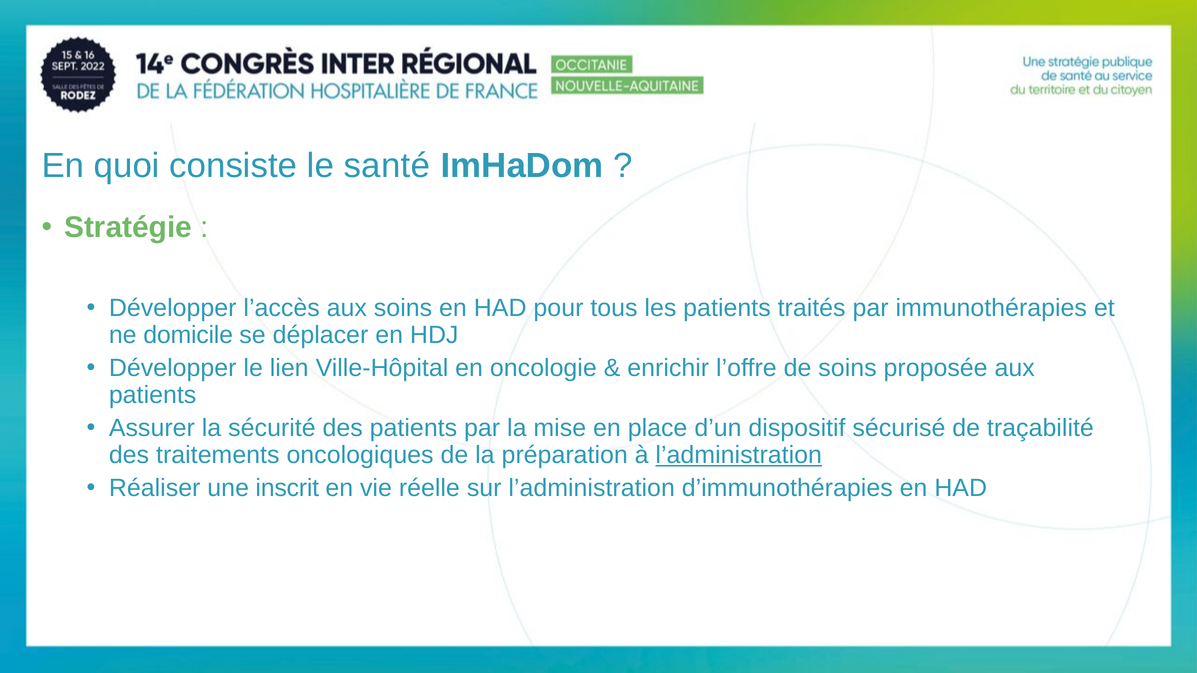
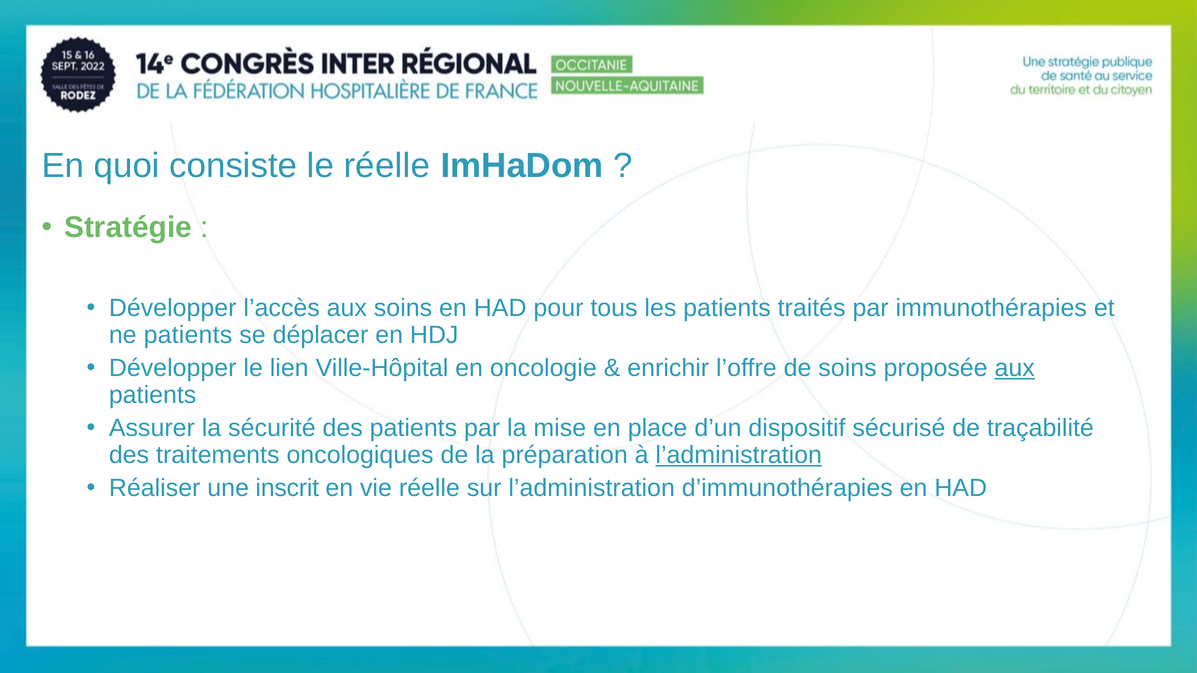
le santé: santé -> réelle
ne domicile: domicile -> patients
aux at (1015, 368) underline: none -> present
